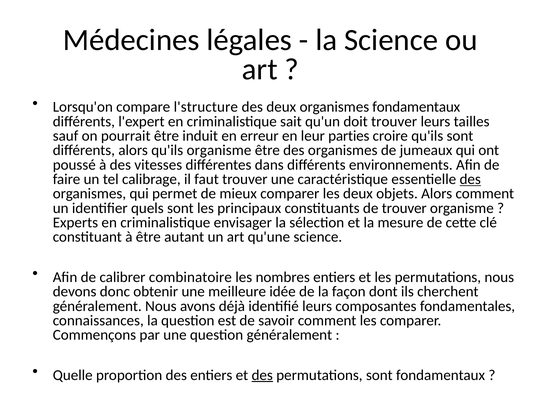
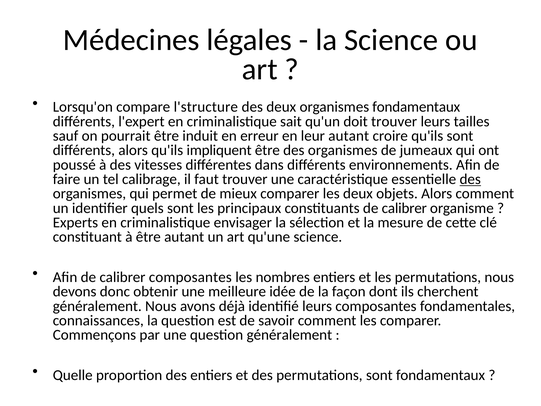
leur parties: parties -> autant
qu'ils organisme: organisme -> impliquent
constituants de trouver: trouver -> calibrer
calibrer combinatoire: combinatoire -> composantes
des at (262, 375) underline: present -> none
